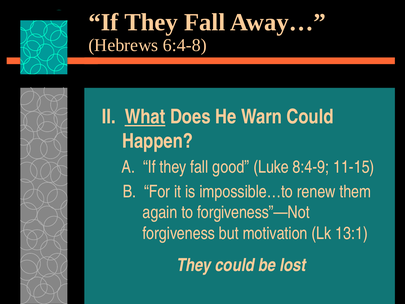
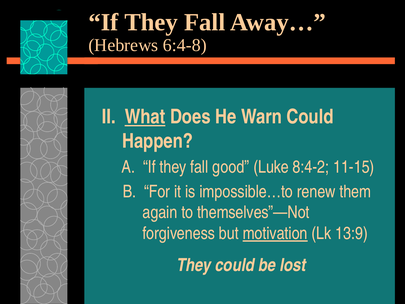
8:4-9: 8:4-9 -> 8:4-2
forgiveness”—Not: forgiveness”—Not -> themselves”—Not
motivation underline: none -> present
13:1: 13:1 -> 13:9
